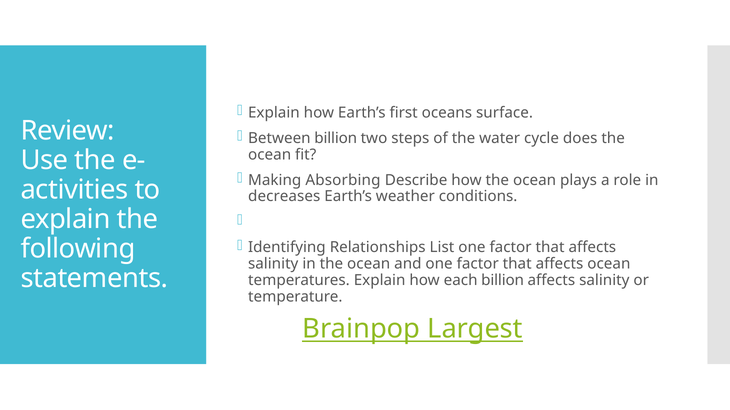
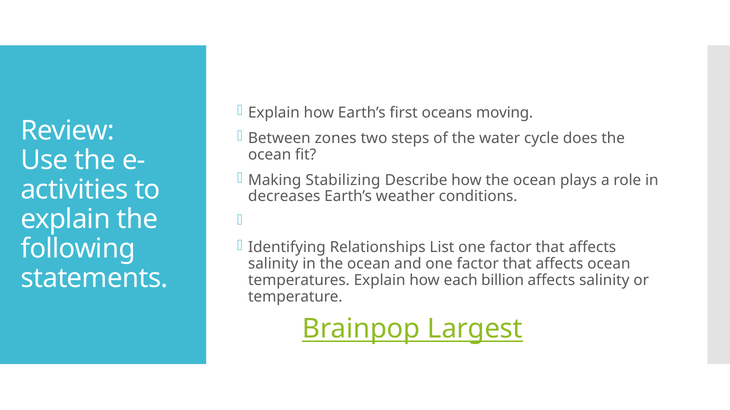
surface: surface -> moving
Between billion: billion -> zones
Absorbing: Absorbing -> Stabilizing
